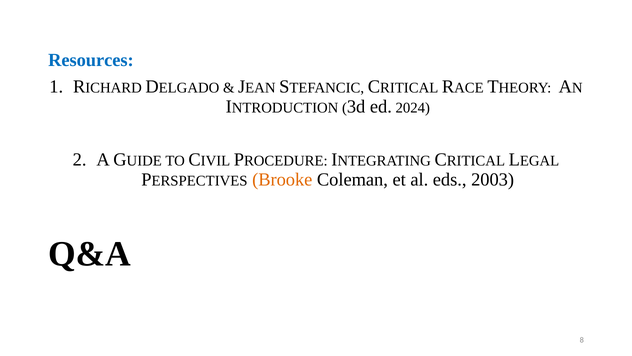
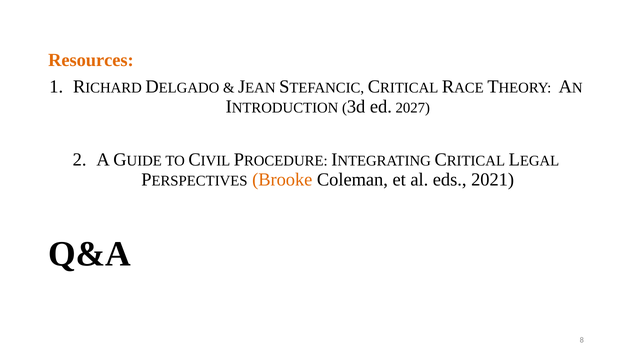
Resources colour: blue -> orange
2024: 2024 -> 2027
2003: 2003 -> 2021
